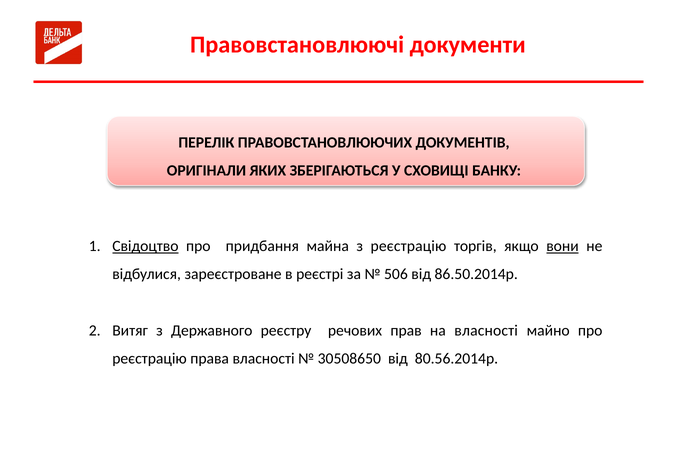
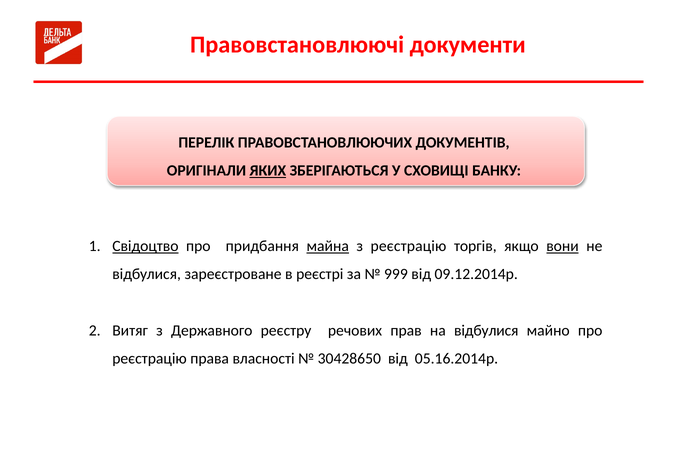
ЯКИХ underline: none -> present
майна underline: none -> present
506: 506 -> 999
86.50.2014р: 86.50.2014р -> 09.12.2014р
на власності: власності -> відбулися
30508650: 30508650 -> 30428650
80.56.2014р: 80.56.2014р -> 05.16.2014р
